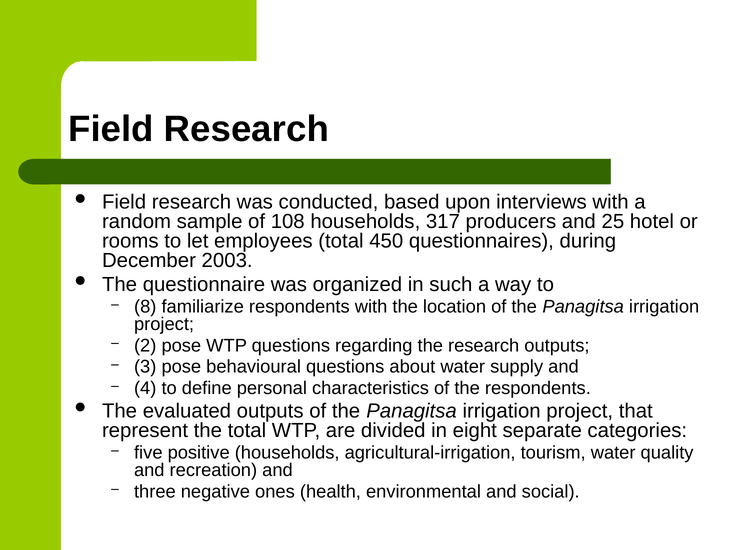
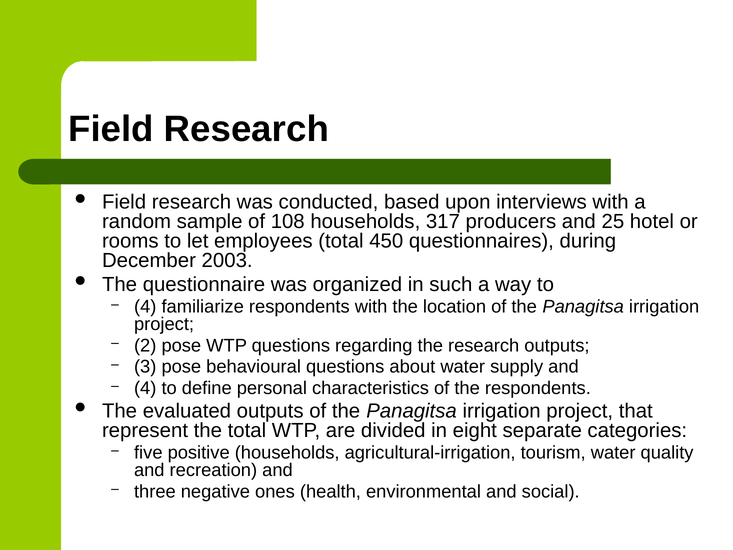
8 at (145, 307): 8 -> 4
